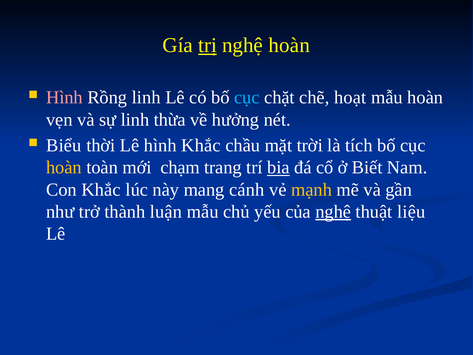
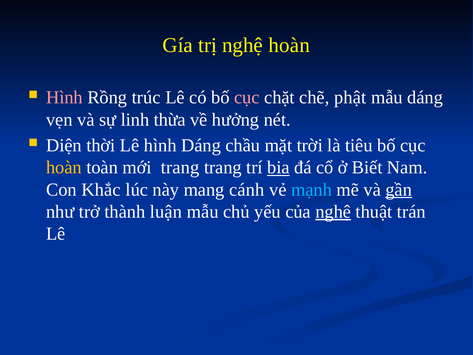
trị underline: present -> none
Rồng linh: linh -> trúc
cục at (247, 97) colour: light blue -> pink
hoạt: hoạt -> phật
mẫu hoàn: hoàn -> dáng
Biểu: Biểu -> Diện
hình Khắc: Khắc -> Dáng
tích: tích -> tiêu
mới chạm: chạm -> trang
mạnh colour: yellow -> light blue
gần underline: none -> present
liệu: liệu -> trán
